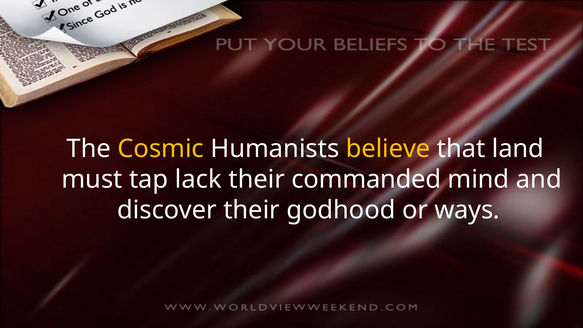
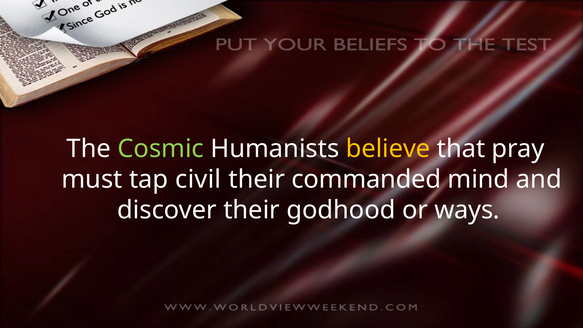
Cosmic colour: yellow -> light green
land: land -> pray
lack: lack -> civil
